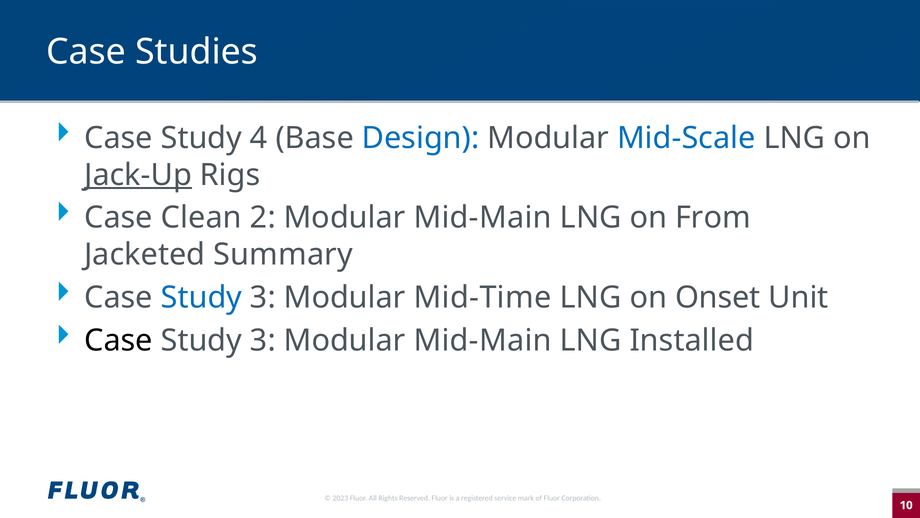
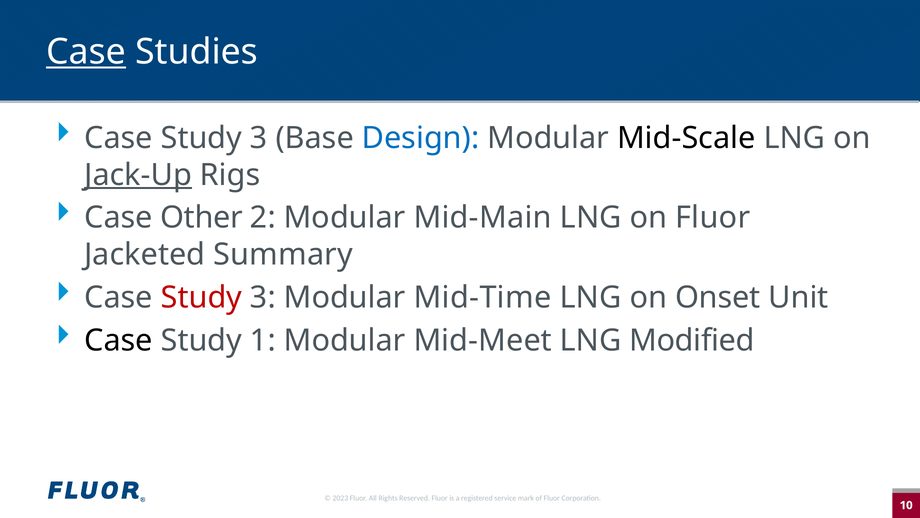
Case at (86, 52) underline: none -> present
4 at (259, 138): 4 -> 3
Mid-Scale colour: blue -> black
Clean: Clean -> Other
on From: From -> Fluor
Study at (201, 297) colour: blue -> red
3 at (263, 340): 3 -> 1
Mid-Main at (483, 340): Mid-Main -> Mid-Meet
Installed: Installed -> Modified
